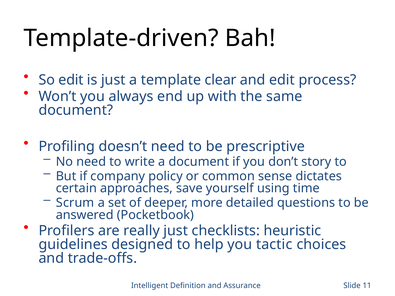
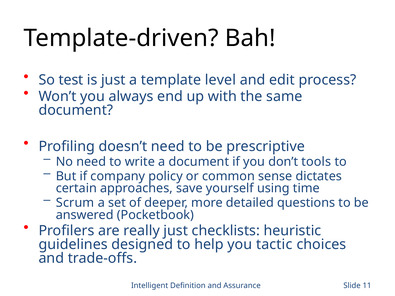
So edit: edit -> test
clear: clear -> level
story: story -> tools
